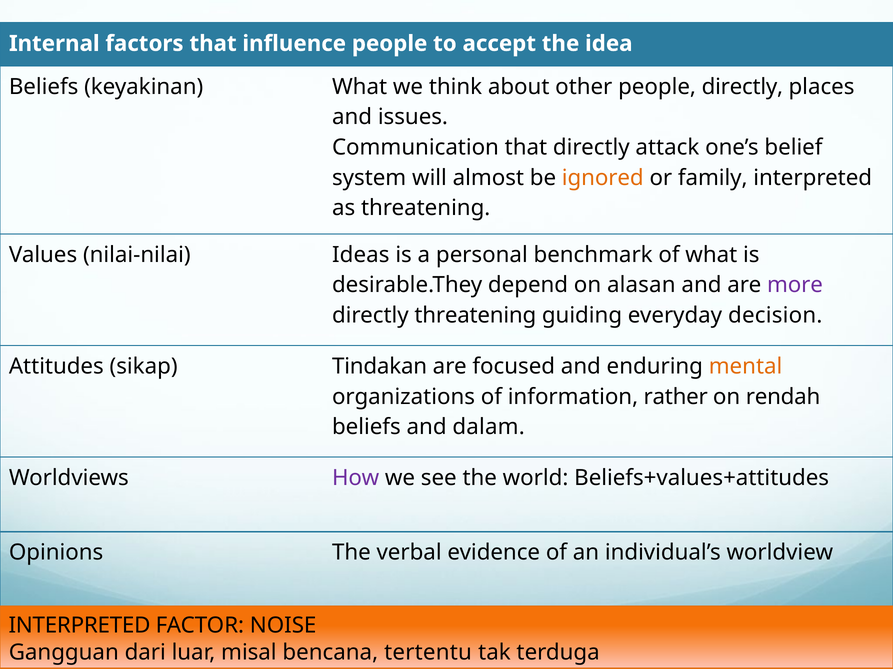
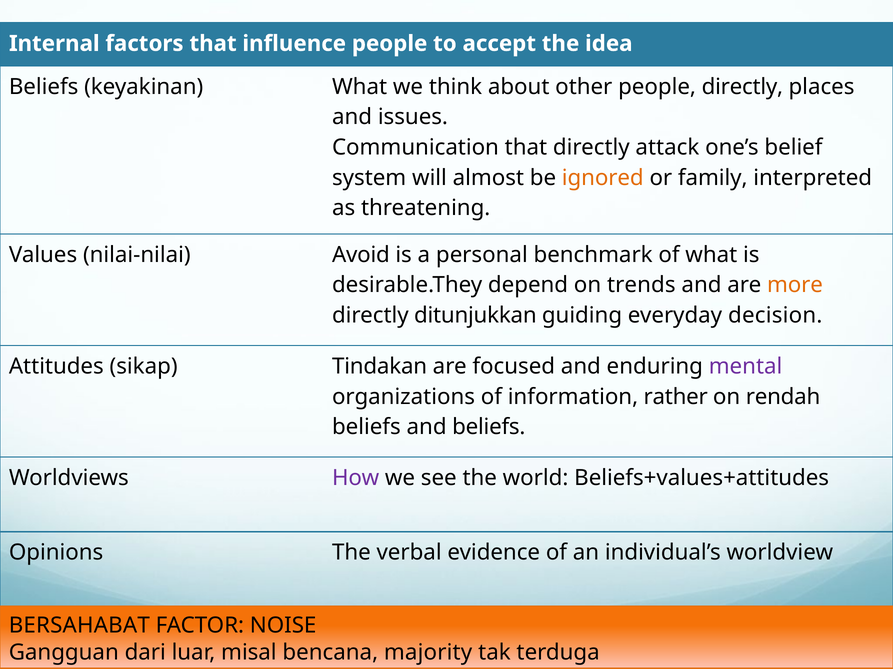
Ideas: Ideas -> Avoid
alasan: alasan -> trends
more colour: purple -> orange
directly threatening: threatening -> ditunjukkan
mental colour: orange -> purple
and dalam: dalam -> beliefs
INTERPRETED at (79, 626): INTERPRETED -> BERSAHABAT
tertentu: tertentu -> majority
